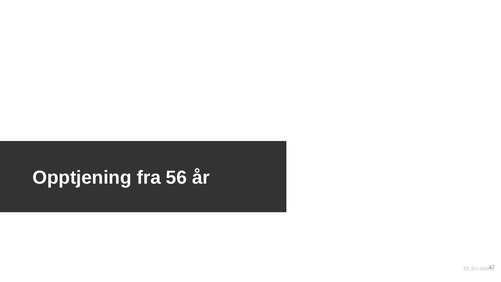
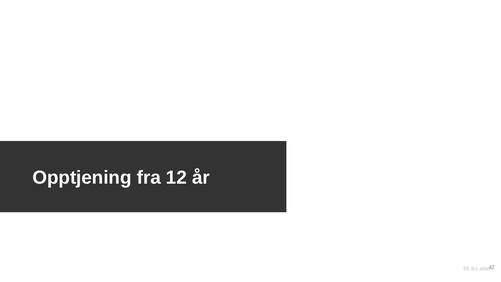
56: 56 -> 12
